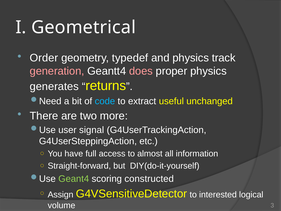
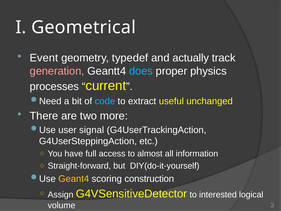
Order: Order -> Event
and physics: physics -> actually
does colour: pink -> light blue
generates: generates -> processes
returns: returns -> current
Geant4 colour: light green -> yellow
constructed: constructed -> construction
